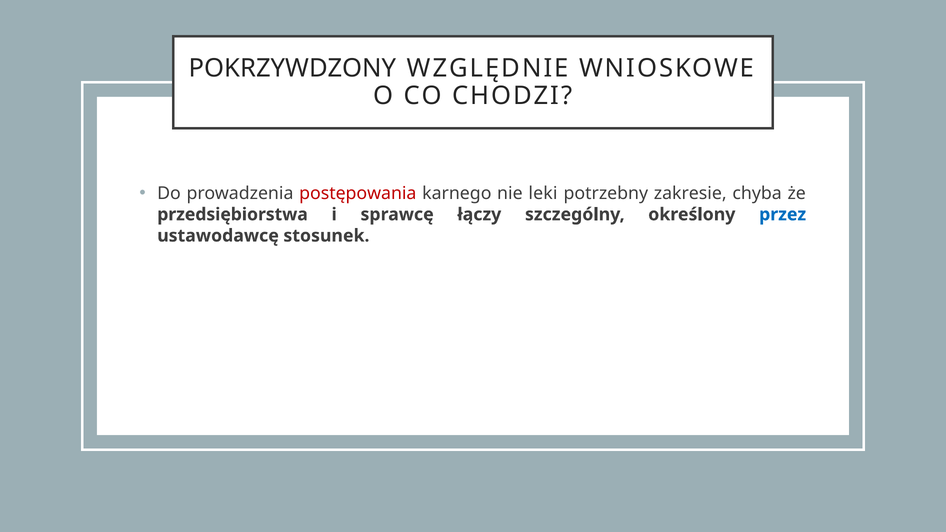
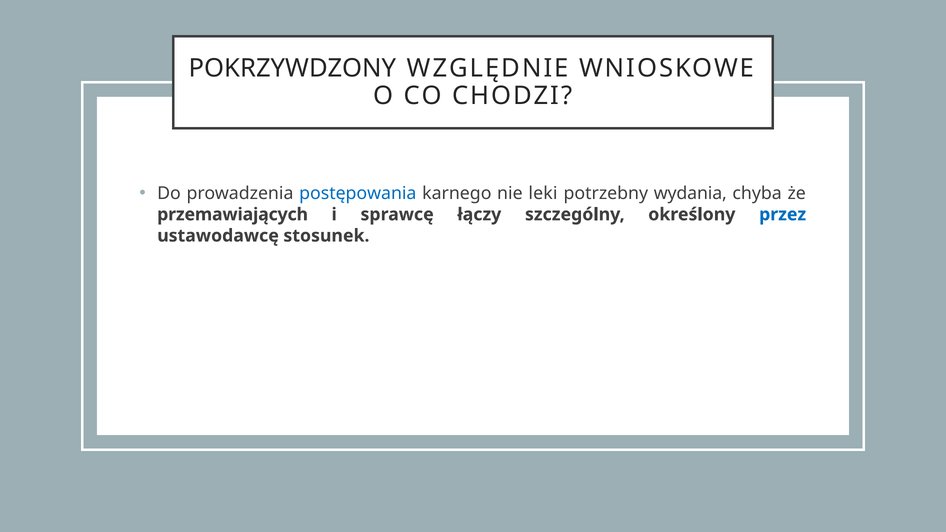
postępowania colour: red -> blue
zakresie: zakresie -> wydania
przedsiębiorstwa: przedsiębiorstwa -> przemawiających
